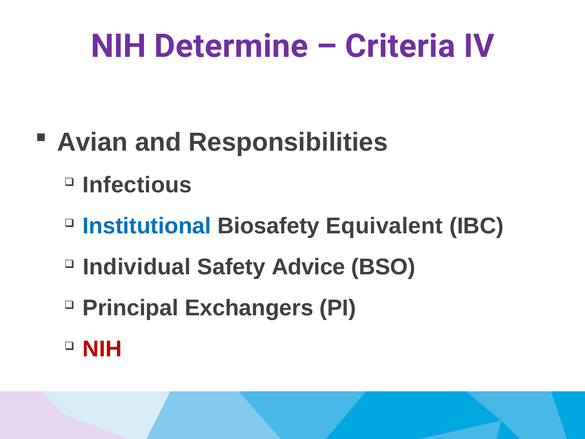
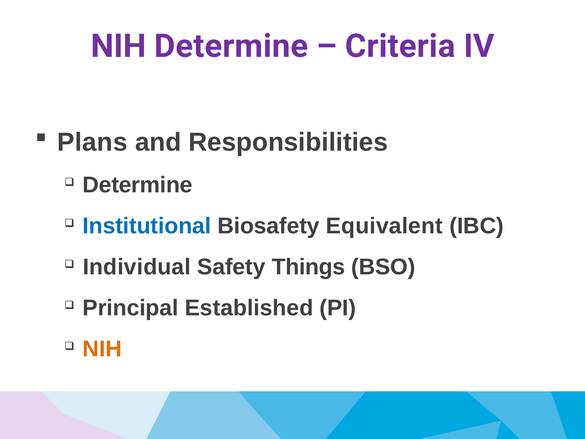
Avian: Avian -> Plans
Infectious at (137, 185): Infectious -> Determine
Advice: Advice -> Things
Exchangers: Exchangers -> Established
NIH at (102, 349) colour: red -> orange
